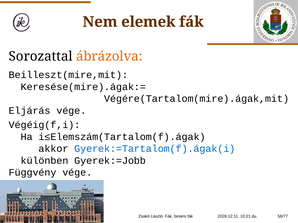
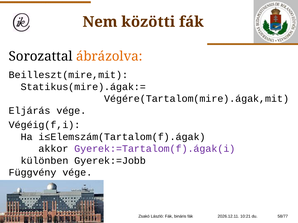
elemek: elemek -> közötti
Keresése(mire).ágak:=: Keresése(mire).ágak:= -> Statikus(mire).ágak:=
Gyerek:=Tartalom(f).ágak(i colour: blue -> purple
